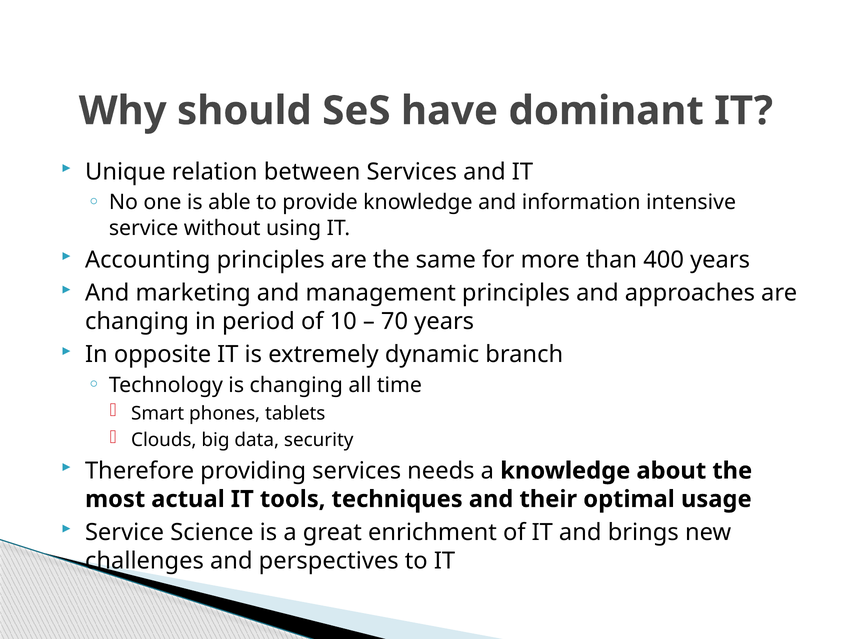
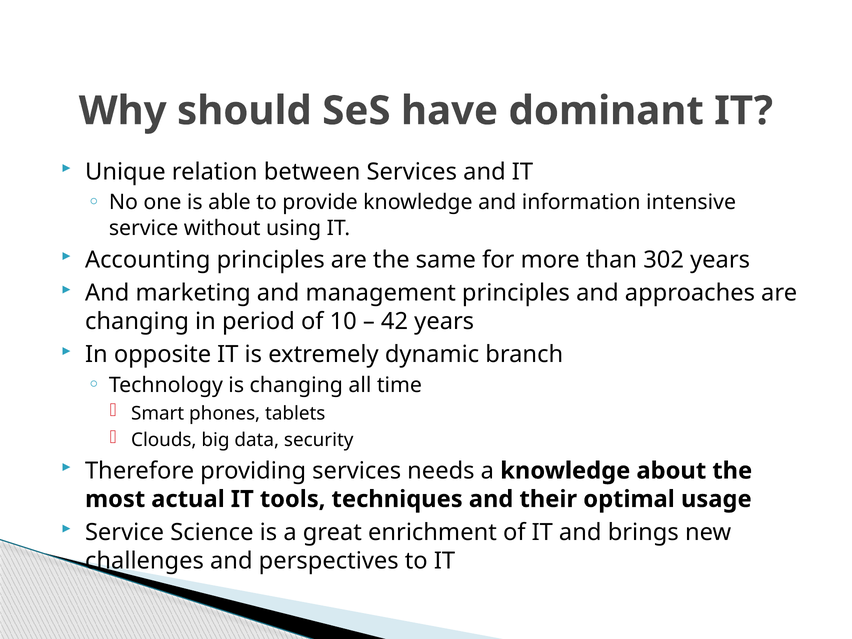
400: 400 -> 302
70: 70 -> 42
